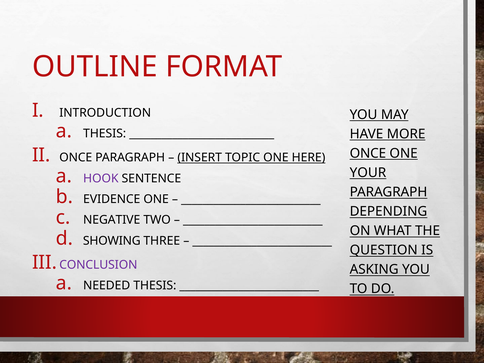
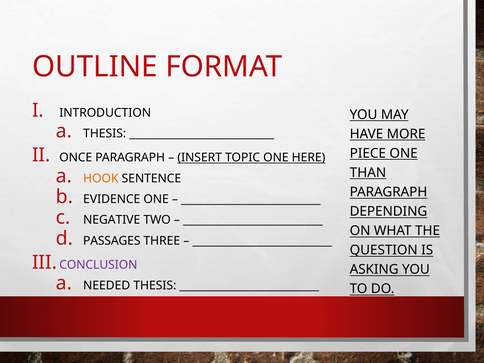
ONCE at (368, 153): ONCE -> PIECE
YOUR: YOUR -> THAN
HOOK colour: purple -> orange
SHOWING: SHOWING -> PASSAGES
